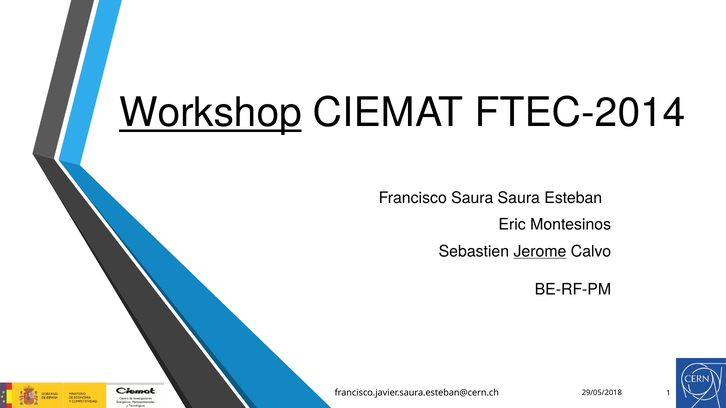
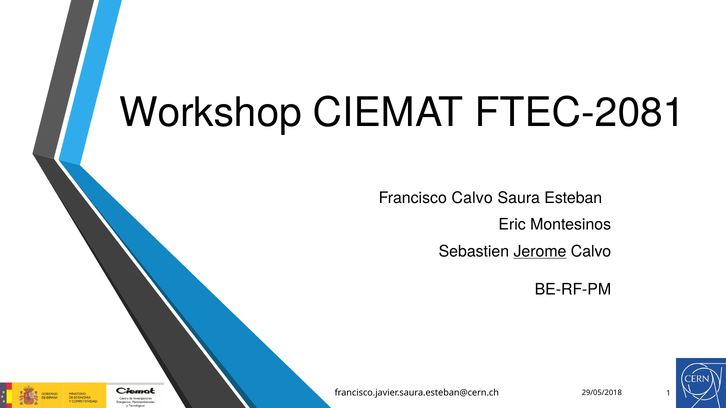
Workshop underline: present -> none
FTEC-2014: FTEC-2014 -> FTEC-2081
Francisco Saura: Saura -> Calvo
